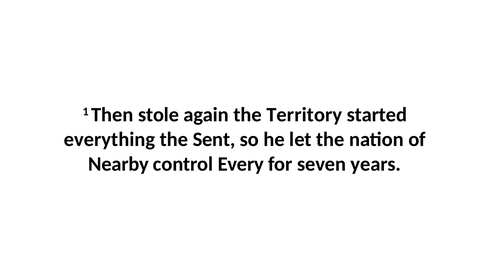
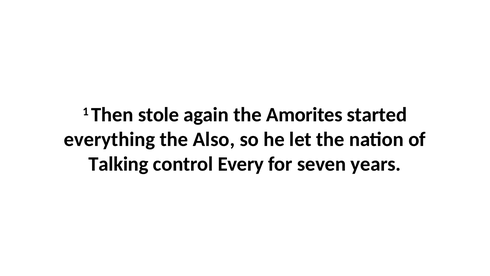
Territory: Territory -> Amorites
Sent: Sent -> Also
Nearby: Nearby -> Talking
